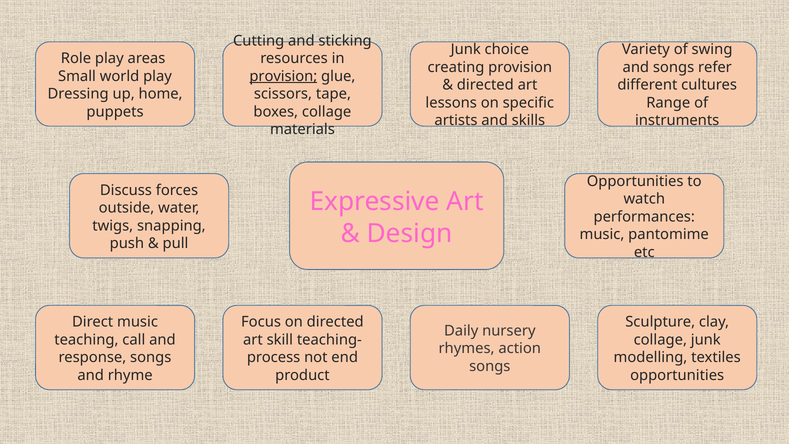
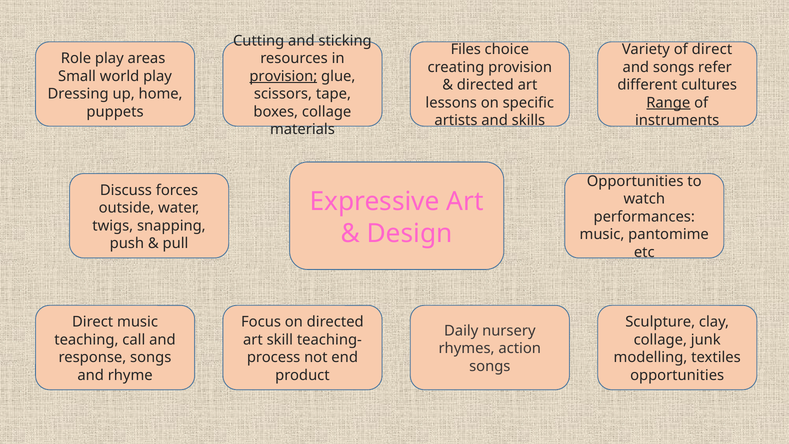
Junk at (466, 49): Junk -> Files
of swing: swing -> direct
Range underline: none -> present
